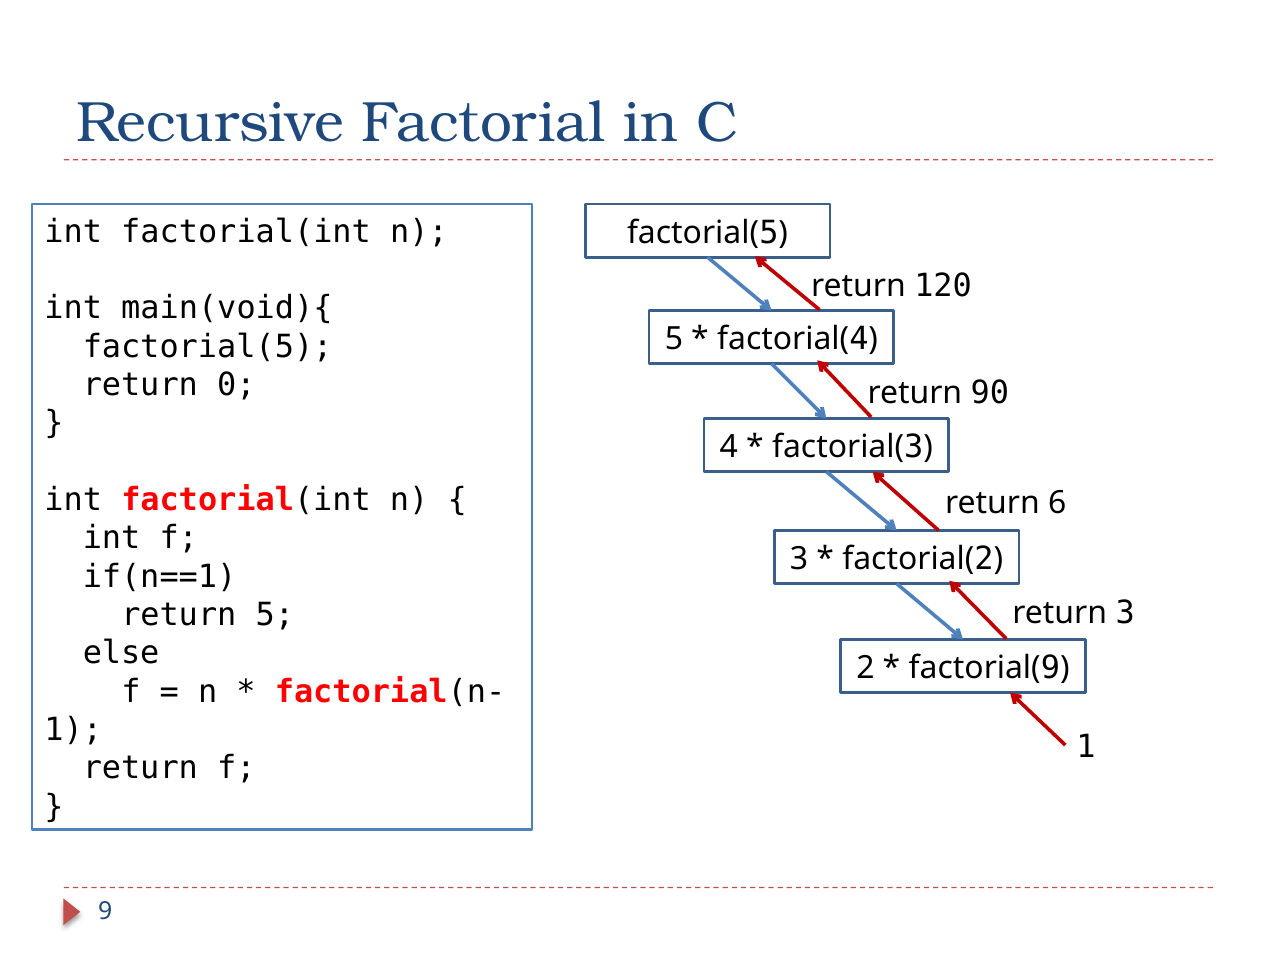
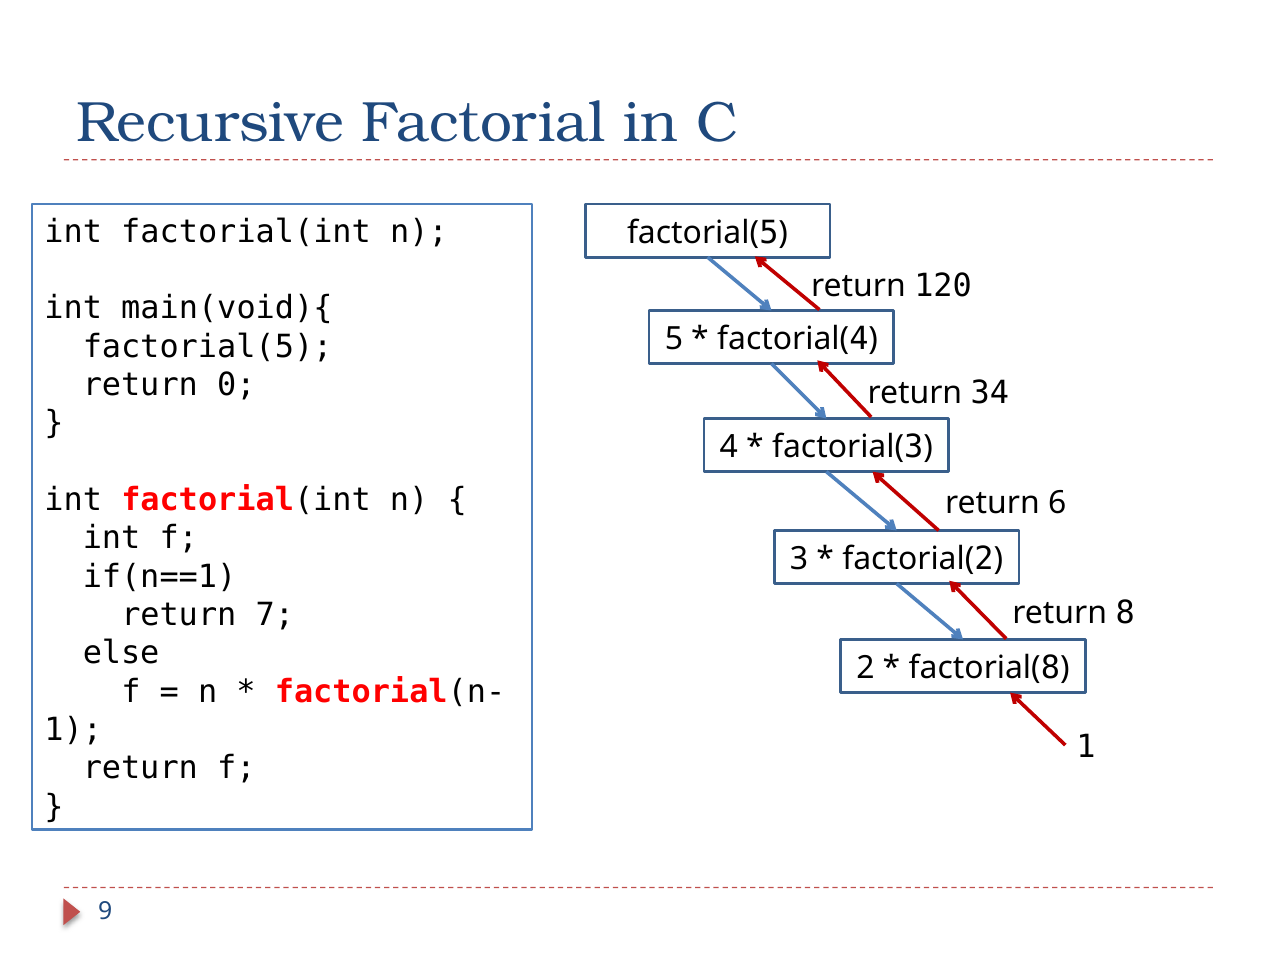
90: 90 -> 34
return 5: 5 -> 7
return 3: 3 -> 8
9 at (1050, 668): 9 -> 8
